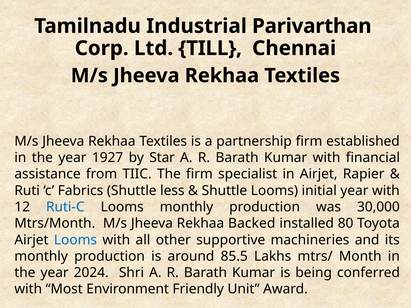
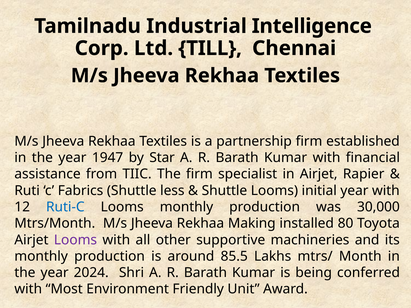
Parivarthan: Parivarthan -> Intelligence
1927: 1927 -> 1947
Backed: Backed -> Making
Looms at (75, 240) colour: blue -> purple
